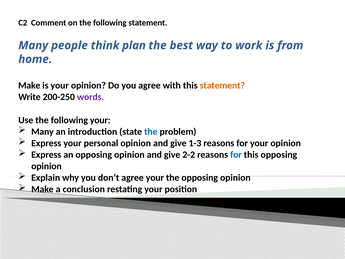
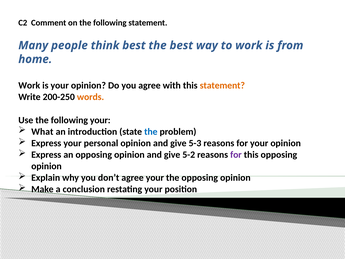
think plan: plan -> best
Make at (29, 85): Make -> Work
words colour: purple -> orange
Many at (42, 131): Many -> What
1-3: 1-3 -> 5-3
2-2: 2-2 -> 5-2
for at (236, 155) colour: blue -> purple
